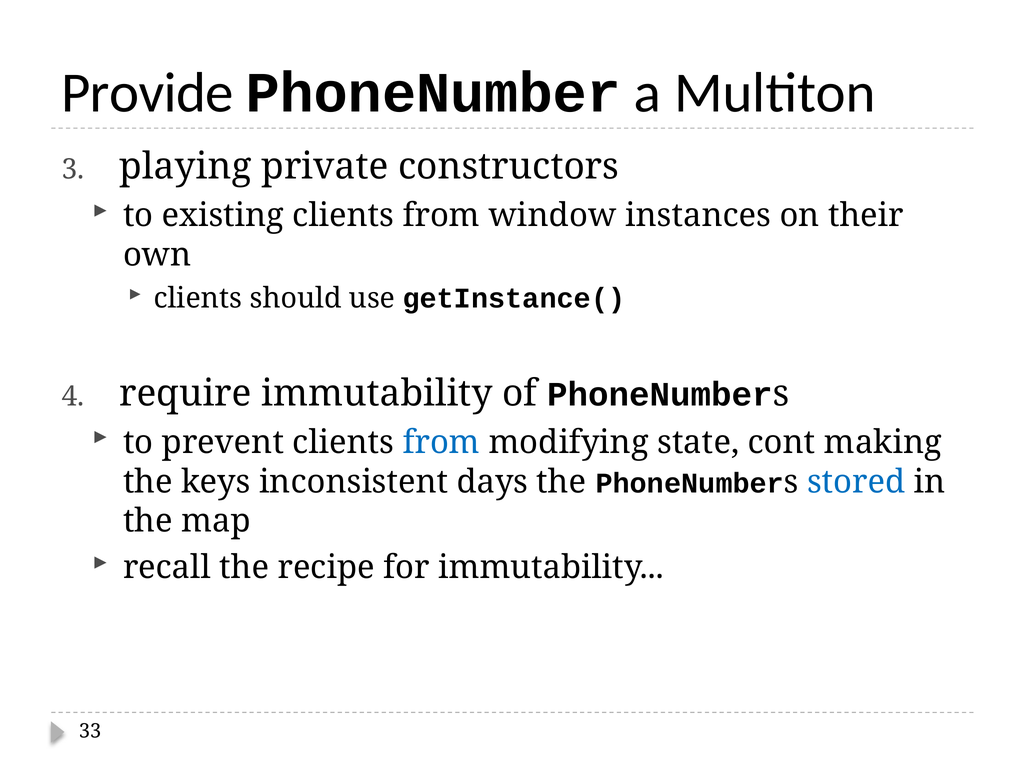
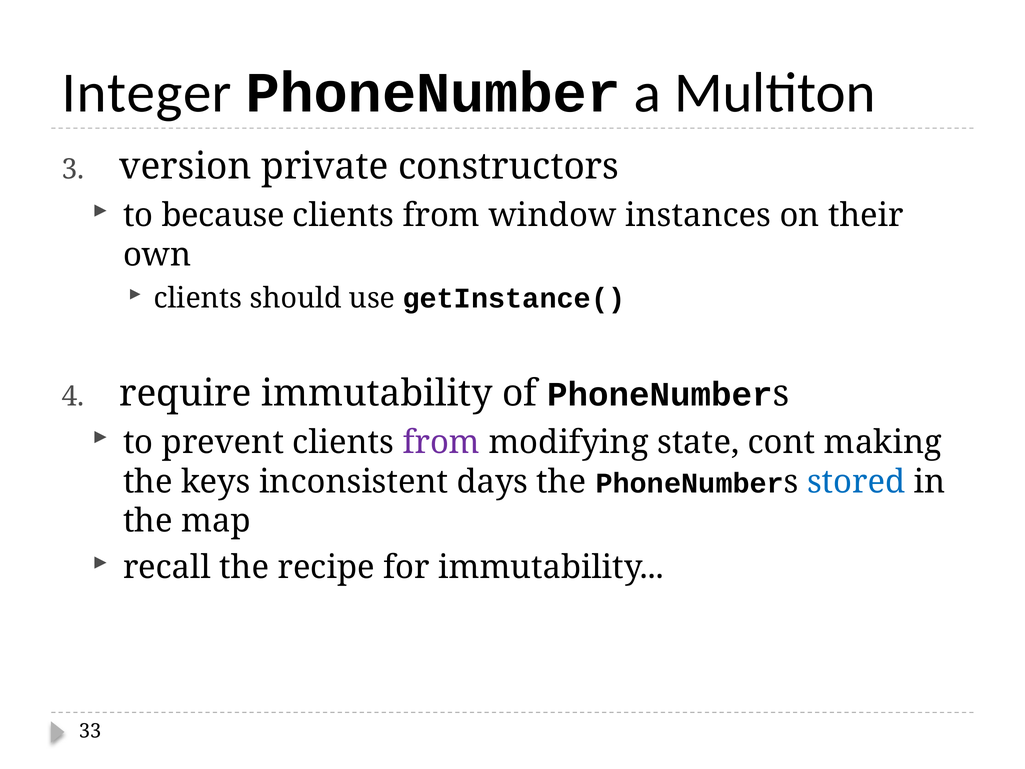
Provide: Provide -> Integer
playing: playing -> version
existing: existing -> because
from at (441, 442) colour: blue -> purple
